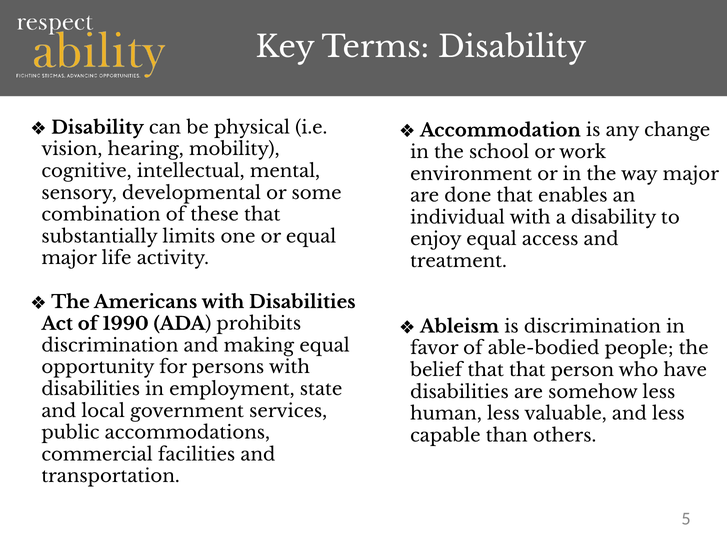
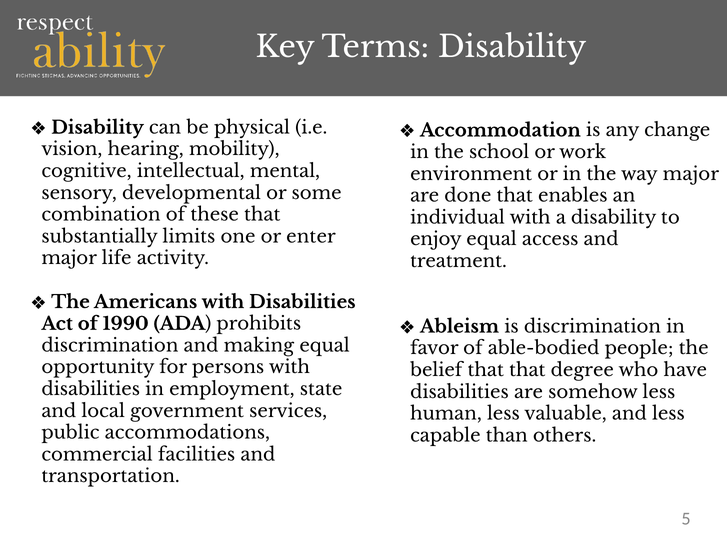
or equal: equal -> enter
person: person -> degree
